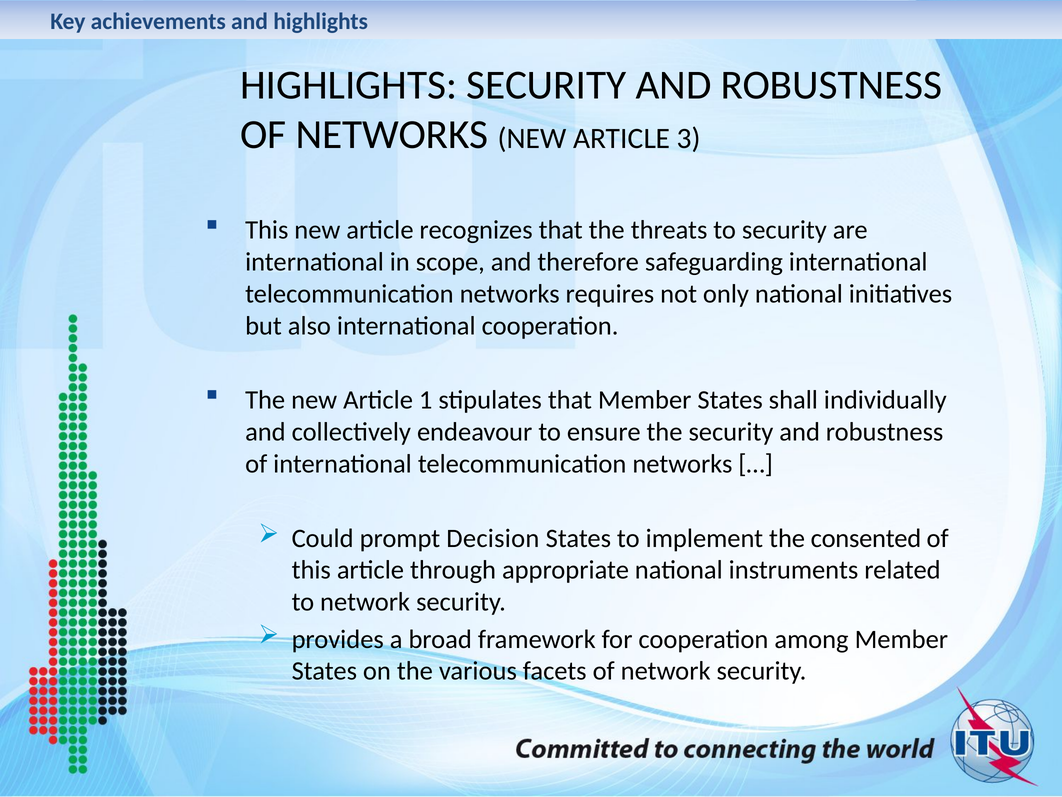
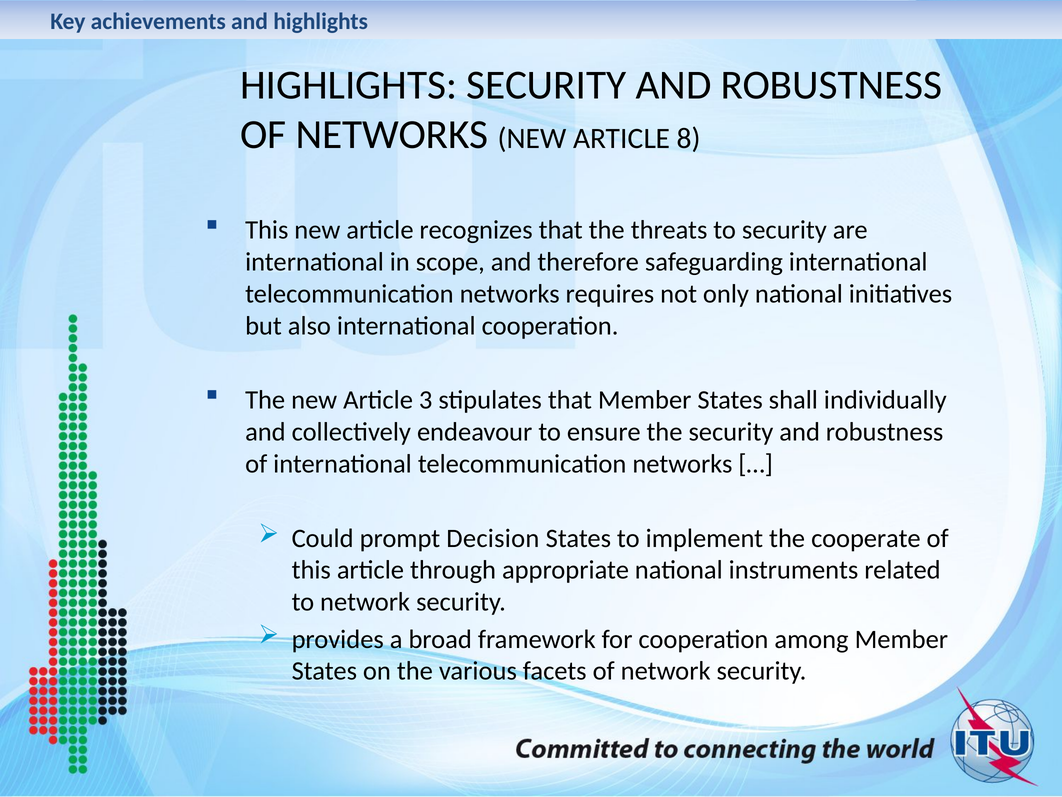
3: 3 -> 8
1: 1 -> 3
consented: consented -> cooperate
